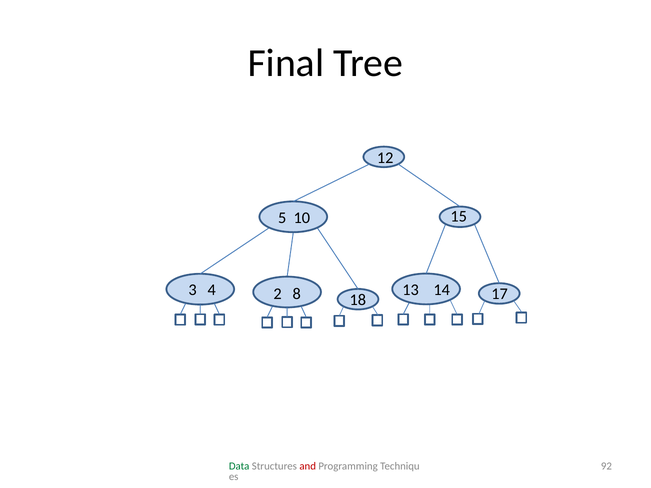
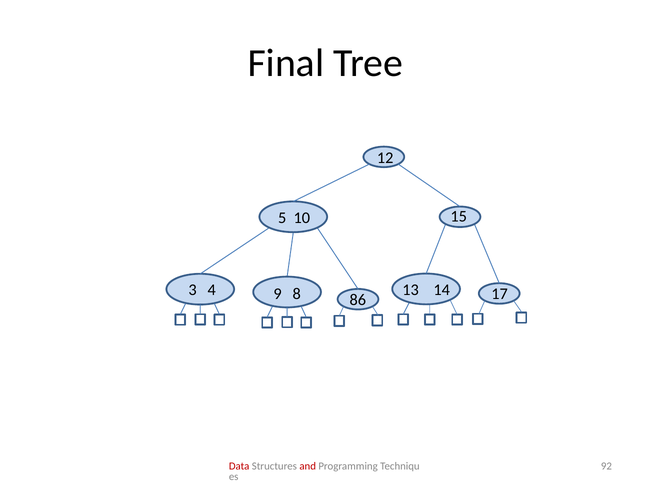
2: 2 -> 9
18: 18 -> 86
Data colour: green -> red
